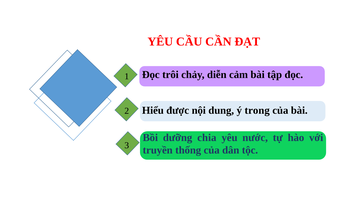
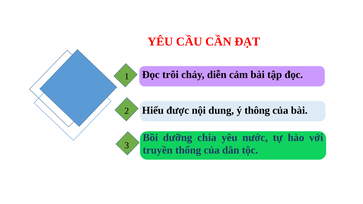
trong: trong -> thông
